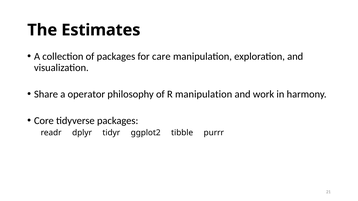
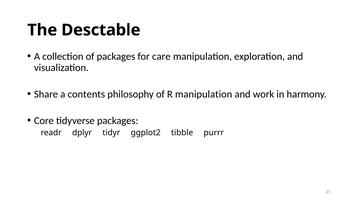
Estimates: Estimates -> Desctable
operator: operator -> contents
